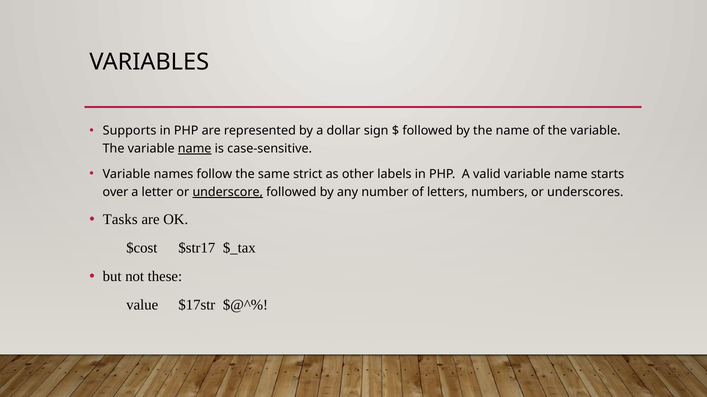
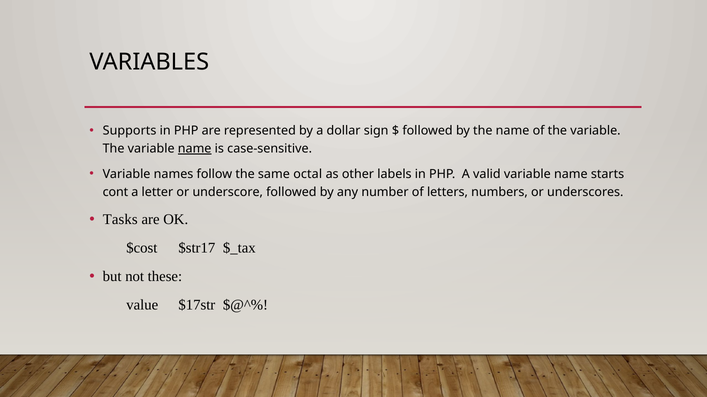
strict: strict -> octal
over: over -> cont
underscore underline: present -> none
